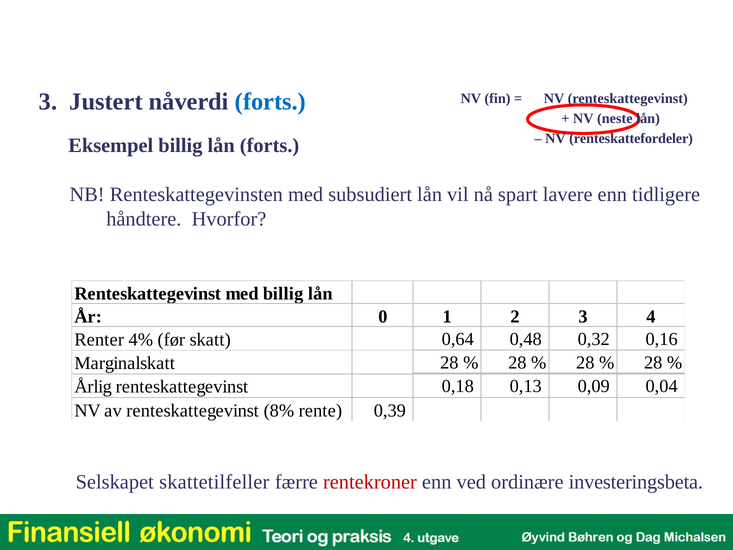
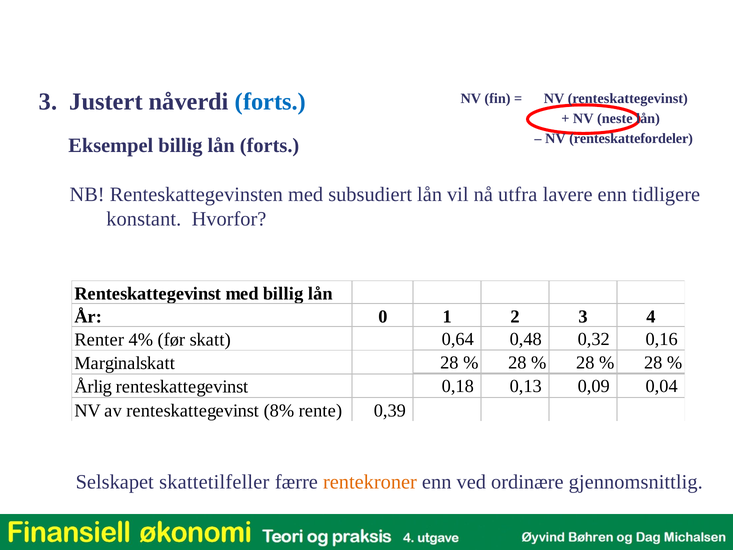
spart: spart -> utfra
håndtere: håndtere -> konstant
rentekroner colour: red -> orange
investeringsbeta: investeringsbeta -> gjennomsnittlig
